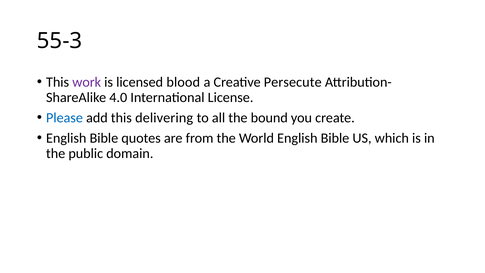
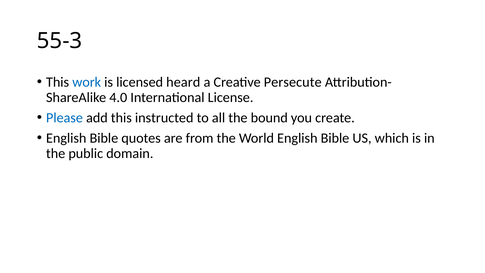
work colour: purple -> blue
blood: blood -> heard
delivering: delivering -> instructed
